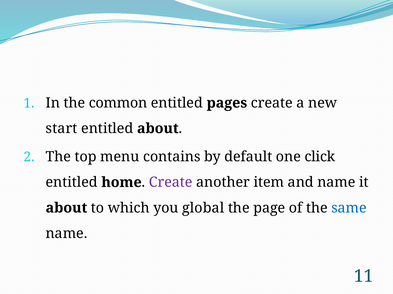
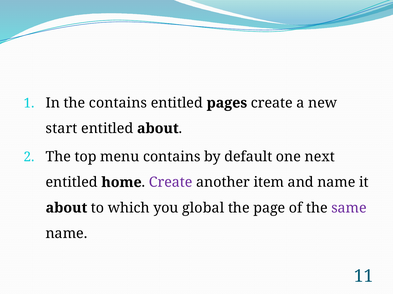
the common: common -> contains
click: click -> next
same colour: blue -> purple
